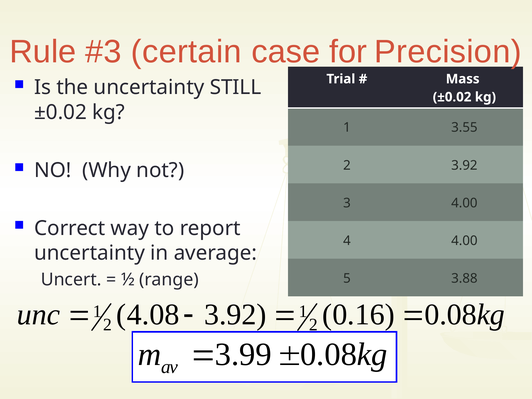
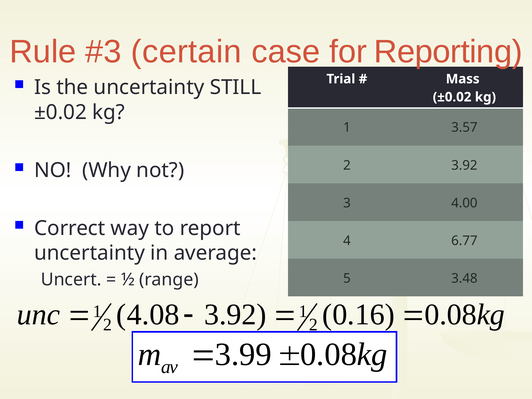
Precision: Precision -> Reporting
3.55: 3.55 -> 3.57
4 4.00: 4.00 -> 6.77
3.88: 3.88 -> 3.48
